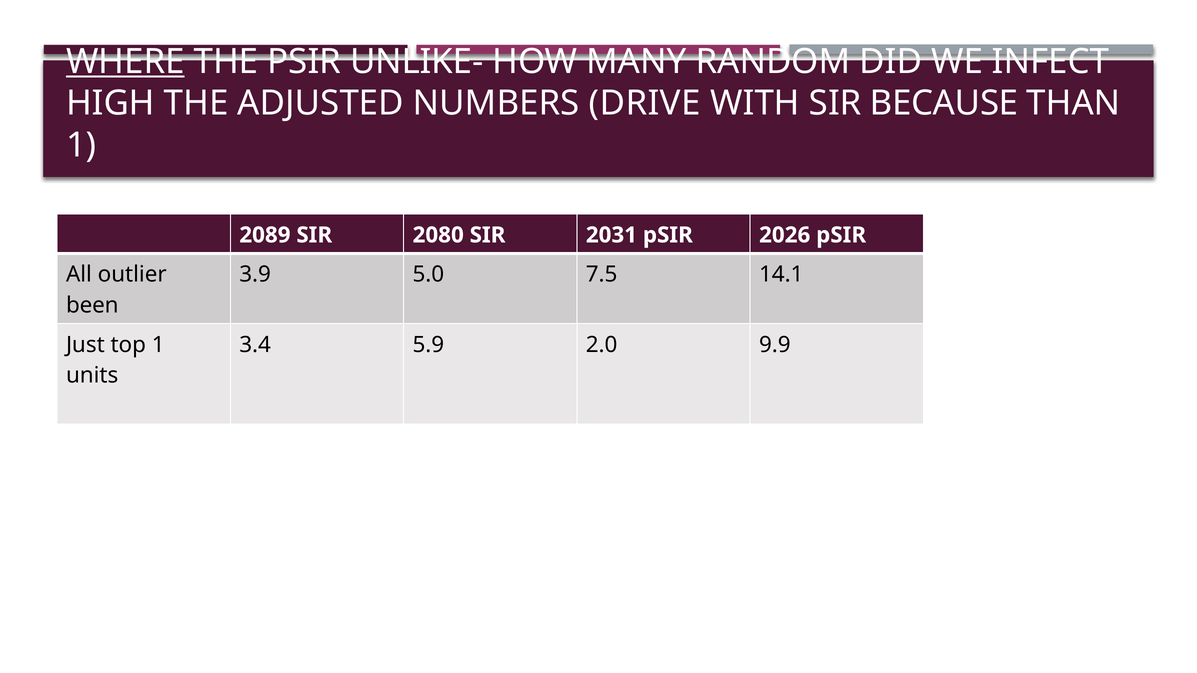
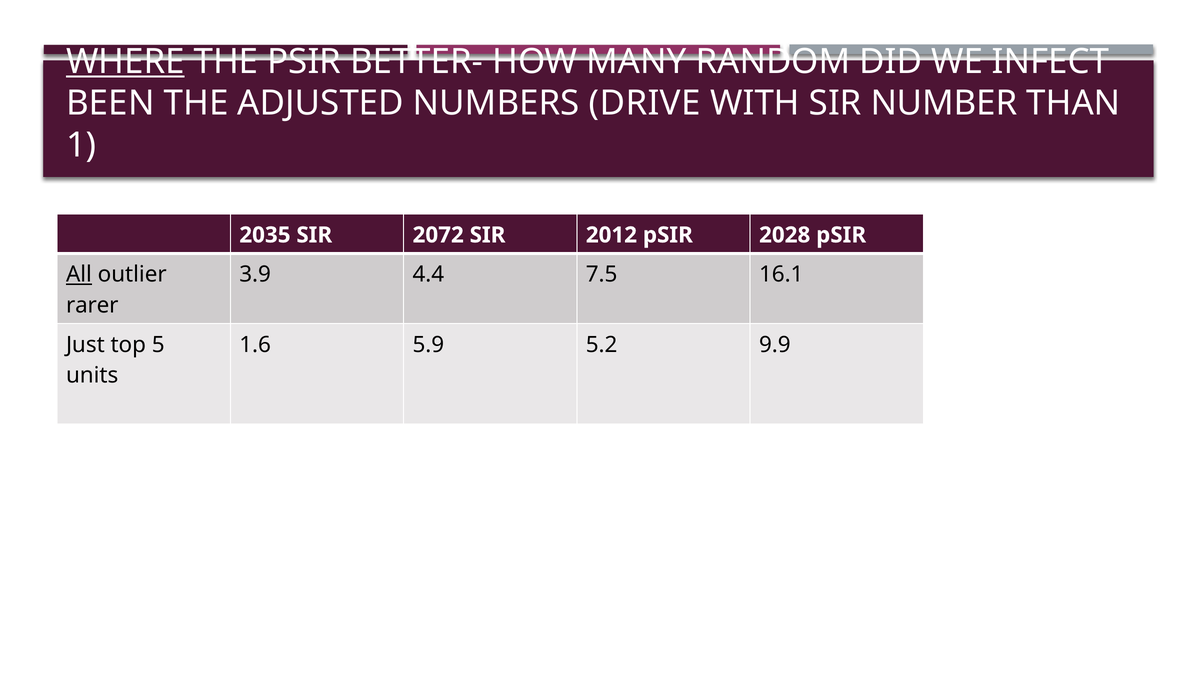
UNLIKE-: UNLIKE- -> BETTER-
HIGH: HIGH -> BEEN
BECAUSE: BECAUSE -> NUMBER
2089: 2089 -> 2035
2080: 2080 -> 2072
2031: 2031 -> 2012
2026: 2026 -> 2028
All underline: none -> present
5.0: 5.0 -> 4.4
14.1: 14.1 -> 16.1
been: been -> rarer
top 1: 1 -> 5
3.4: 3.4 -> 1.6
2.0: 2.0 -> 5.2
